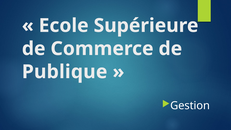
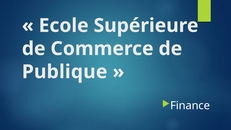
Gestion: Gestion -> Finance
